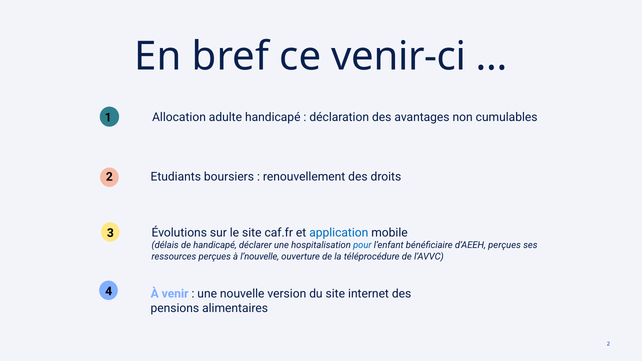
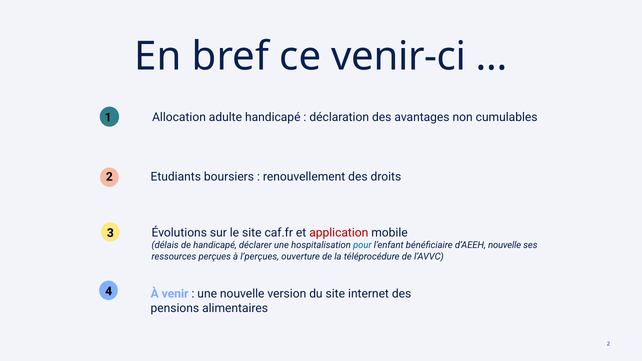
application colour: blue -> red
d’AEEH perçues: perçues -> nouvelle
l’nouvelle: l’nouvelle -> l’perçues
